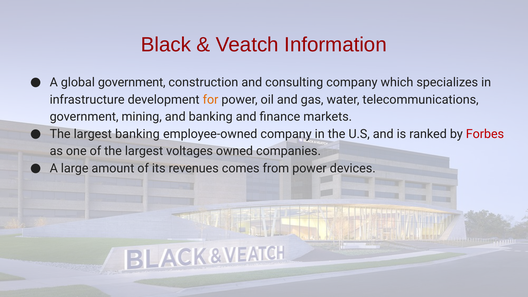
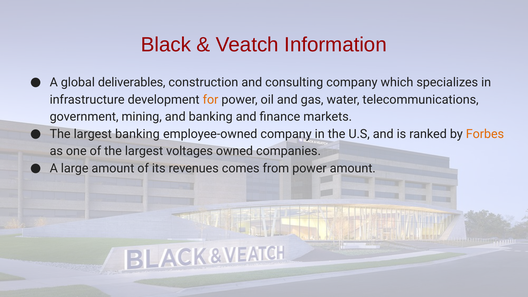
global government: government -> deliverables
Forbes colour: red -> orange
power devices: devices -> amount
